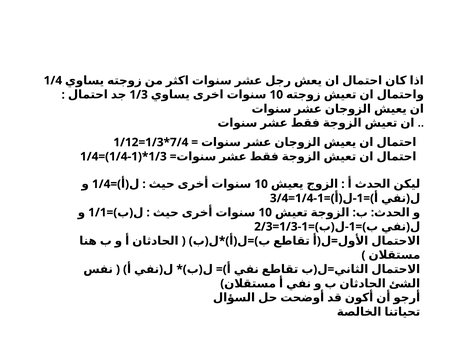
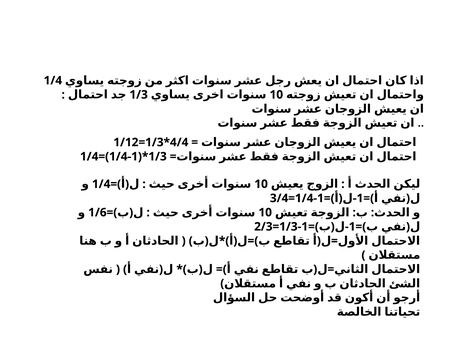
7/4: 7/4 -> 4/4
1/1: 1/1 -> 1/6
